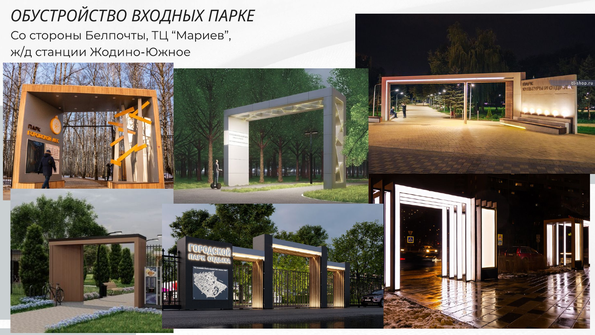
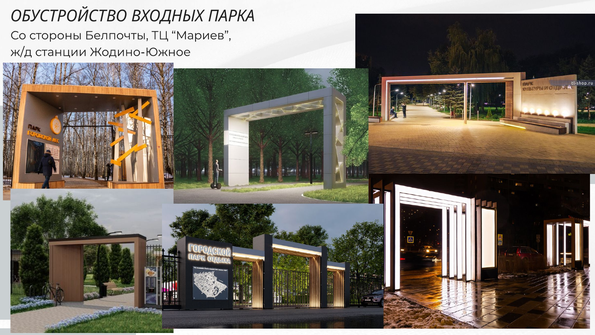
ПАРКЕ: ПАРКЕ -> ПАРКА
